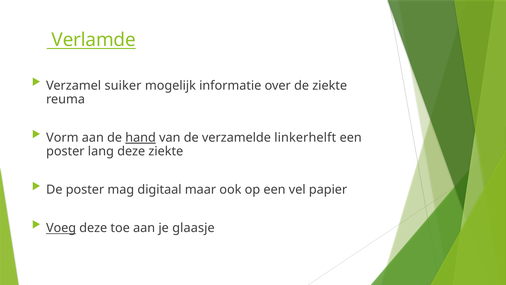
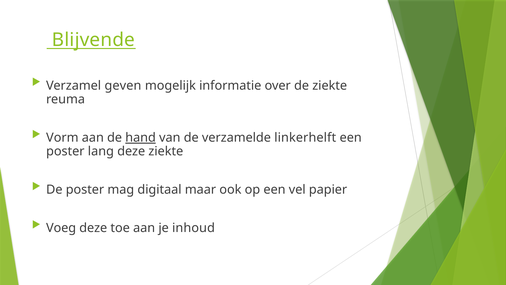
Verlamde: Verlamde -> Blijvende
suiker: suiker -> geven
Voeg underline: present -> none
glaasje: glaasje -> inhoud
